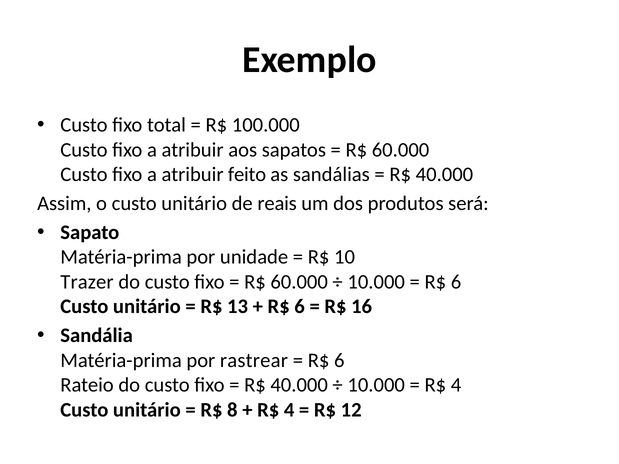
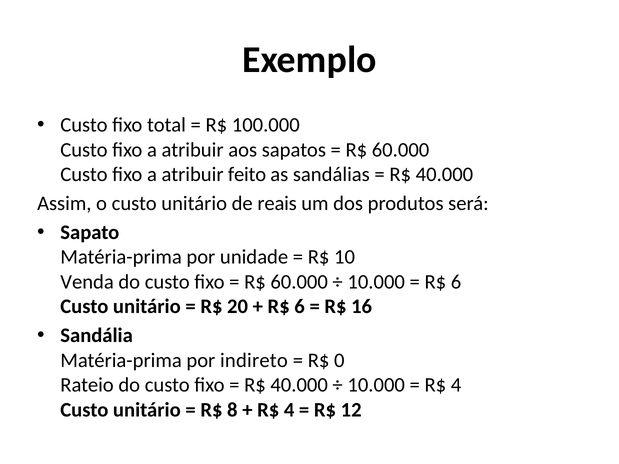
Trazer: Trazer -> Venda
13: 13 -> 20
rastrear: rastrear -> indireto
6 at (339, 360): 6 -> 0
